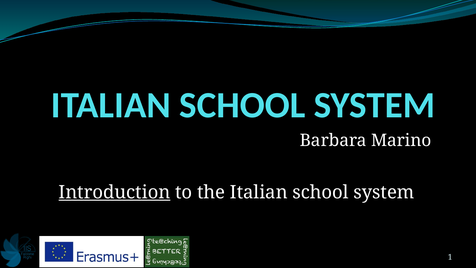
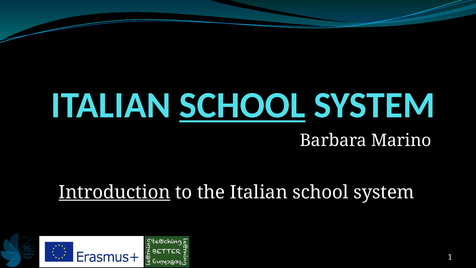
SCHOOL at (242, 105) underline: none -> present
